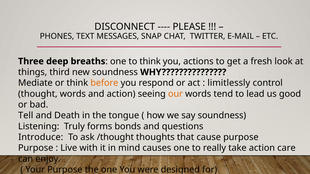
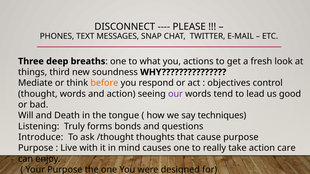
to think: think -> what
limitlessly: limitlessly -> objectives
our colour: orange -> purple
Tell: Tell -> Will
say soundness: soundness -> techniques
